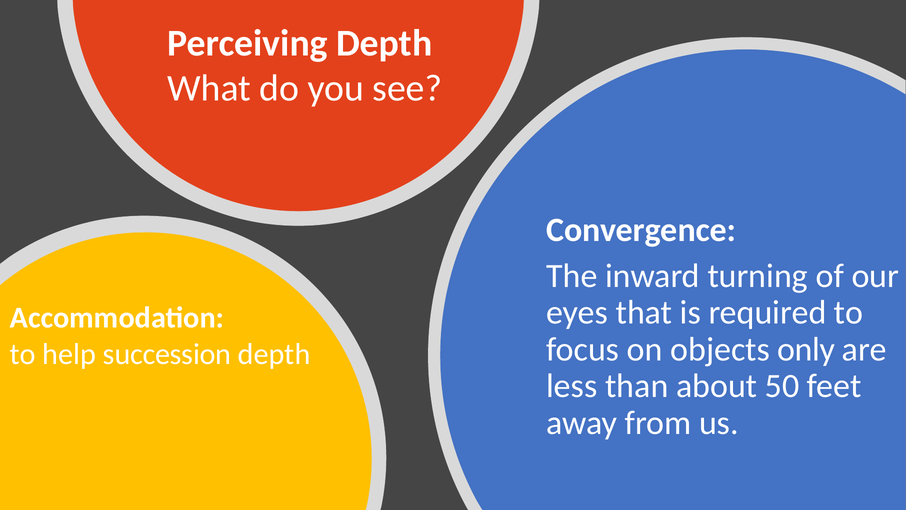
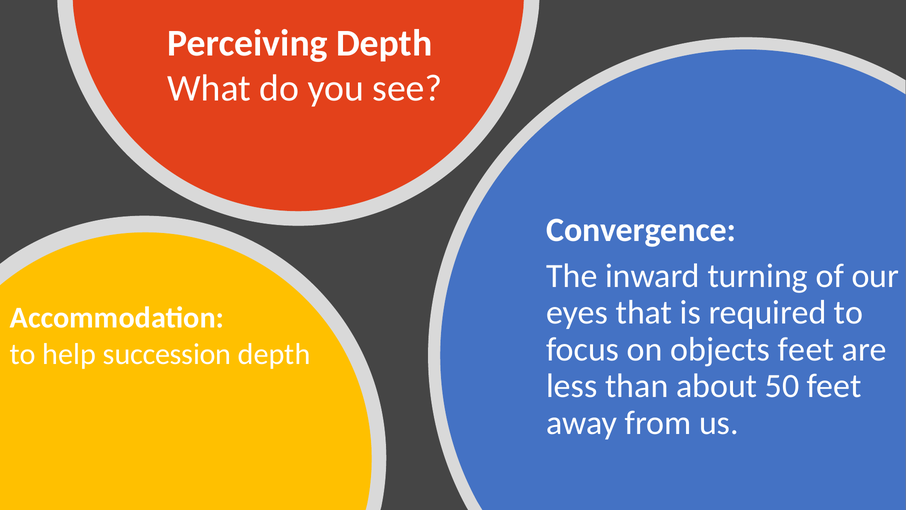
objects only: only -> feet
